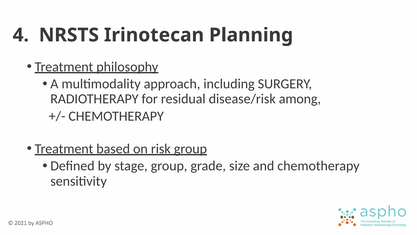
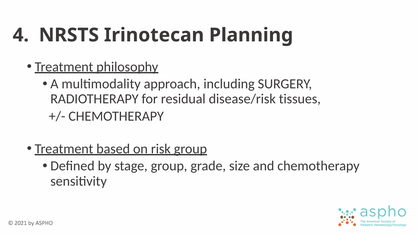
among: among -> tissues
